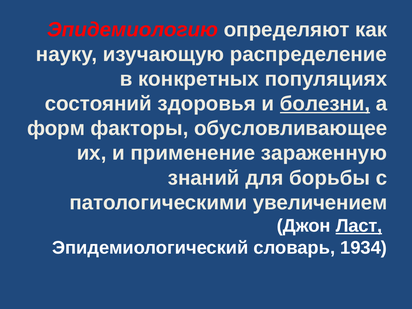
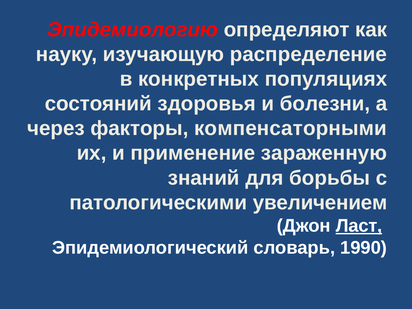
болезни underline: present -> none
форм: форм -> через
обусловливающее: обусловливающее -> компенсаторными
1934: 1934 -> 1990
